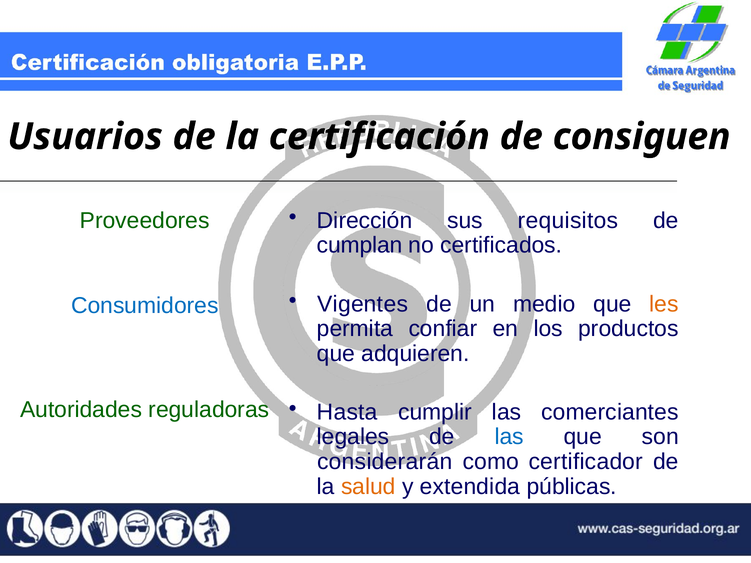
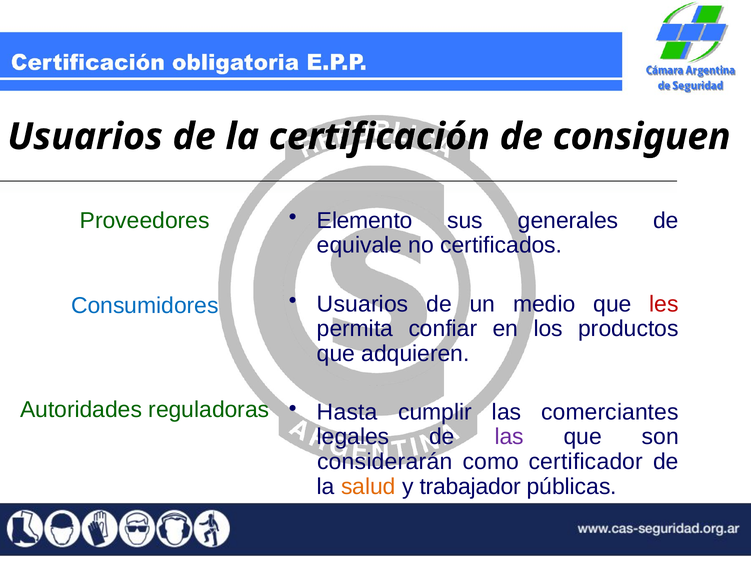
Dirección: Dirección -> Elemento
requisitos: requisitos -> generales
cumplan: cumplan -> equivale
Vigentes at (363, 304): Vigentes -> Usuarios
les colour: orange -> red
las at (509, 437) colour: blue -> purple
extendida: extendida -> trabajador
